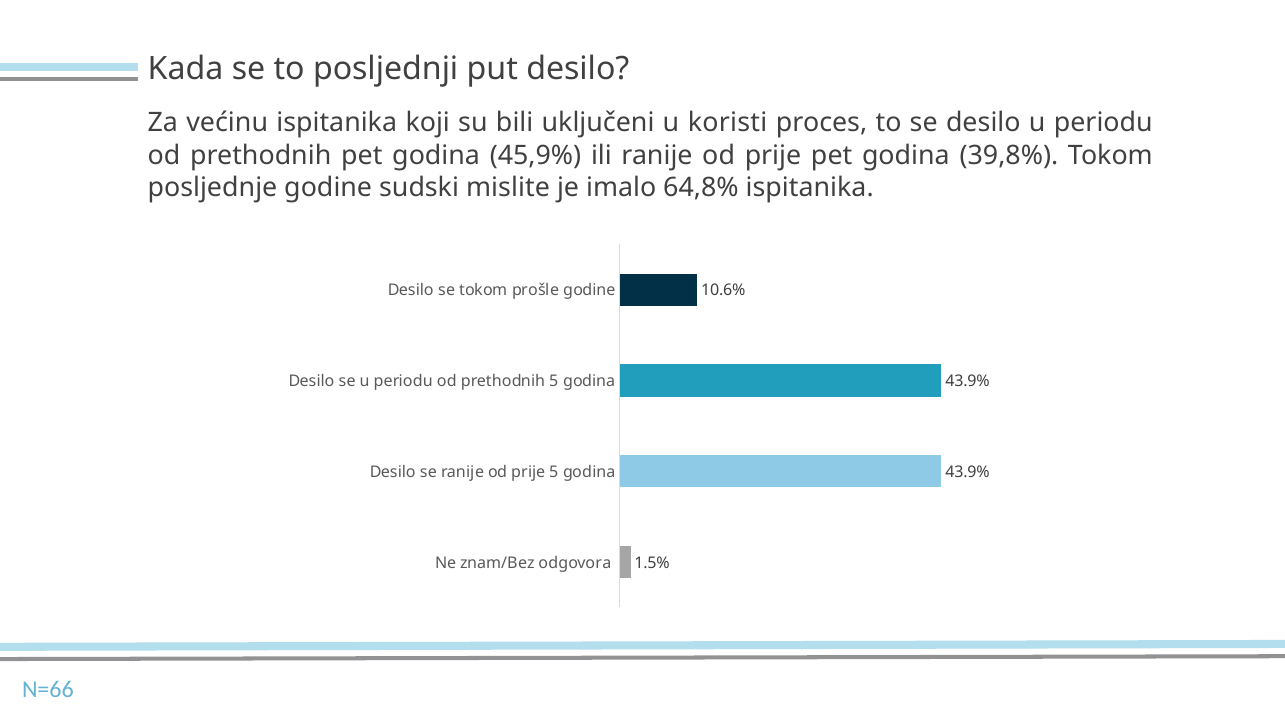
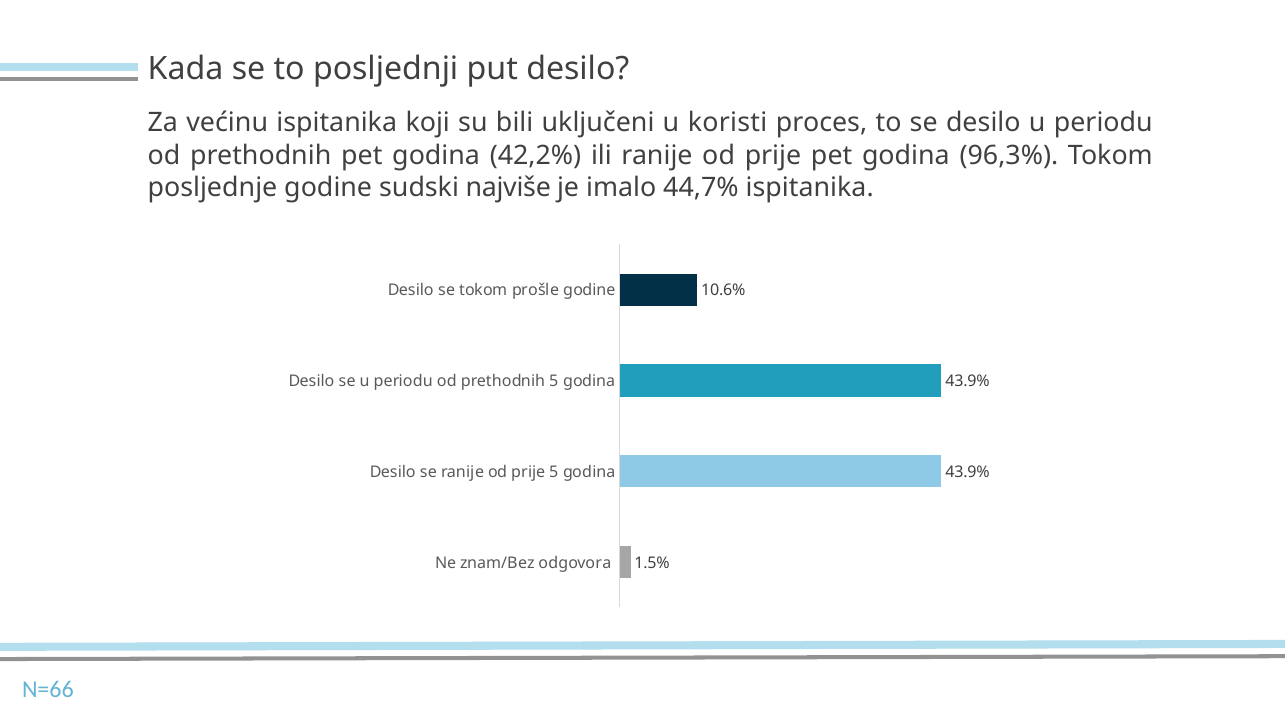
45,9%: 45,9% -> 42,2%
39,8%: 39,8% -> 96,3%
mislite: mislite -> najviše
64,8%: 64,8% -> 44,7%
